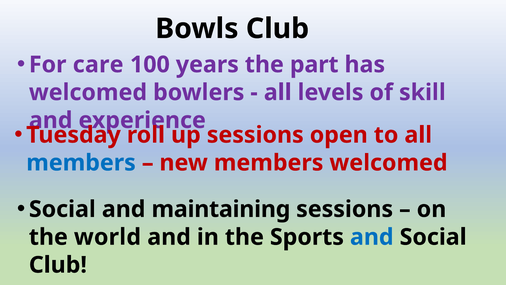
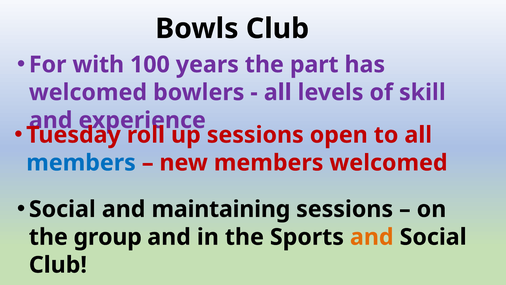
care: care -> with
world: world -> group
and at (372, 237) colour: blue -> orange
